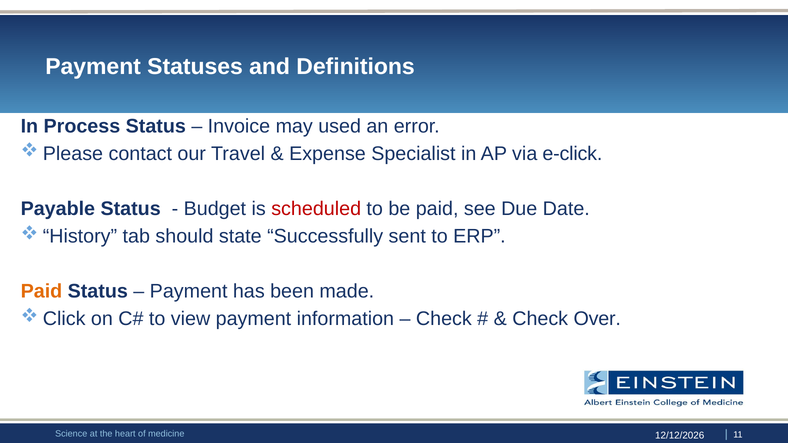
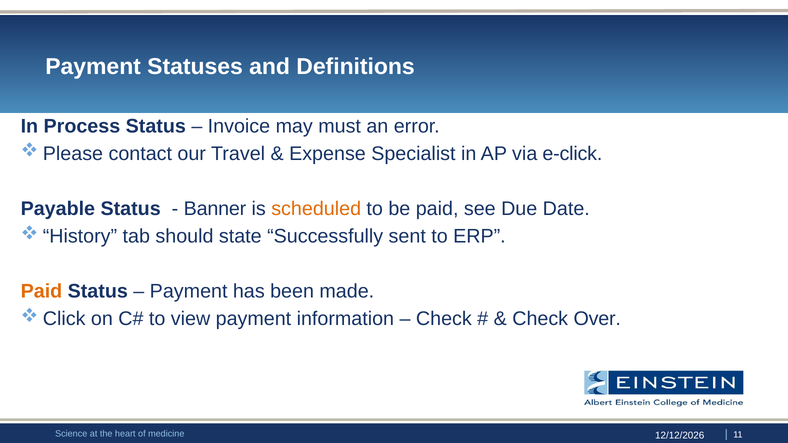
used: used -> must
Budget: Budget -> Banner
scheduled colour: red -> orange
